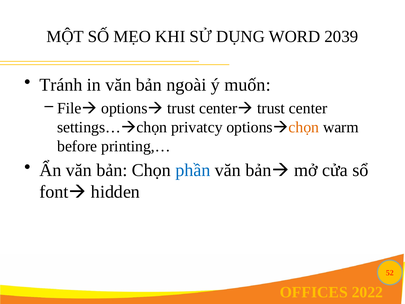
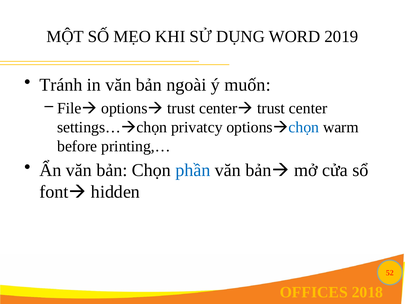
2039: 2039 -> 2019
chọn at (304, 127) colour: orange -> blue
2022: 2022 -> 2018
